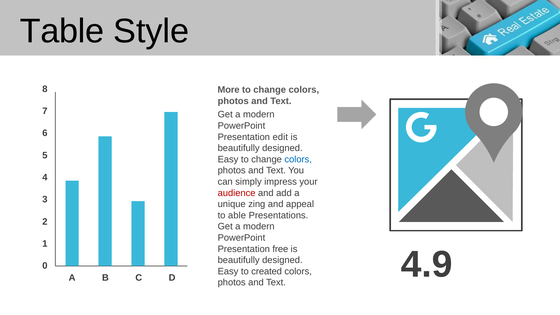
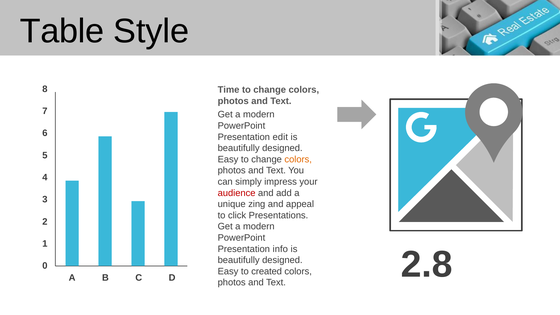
More: More -> Time
colors at (298, 159) colour: blue -> orange
able: able -> click
free: free -> info
4.9: 4.9 -> 2.8
